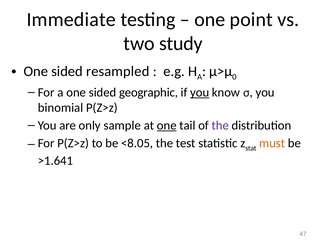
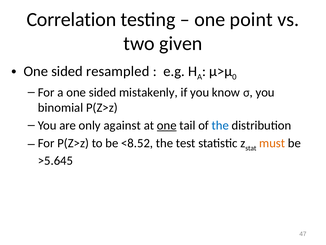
Immediate: Immediate -> Correlation
study: study -> given
geographic: geographic -> mistakenly
you at (200, 92) underline: present -> none
sample: sample -> against
the at (220, 125) colour: purple -> blue
<8.05: <8.05 -> <8.52
>1.641: >1.641 -> >5.645
